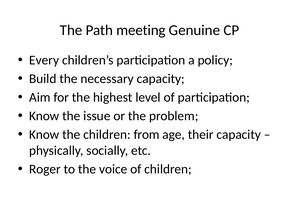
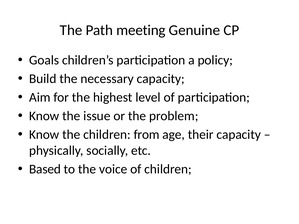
Every: Every -> Goals
Roger: Roger -> Based
